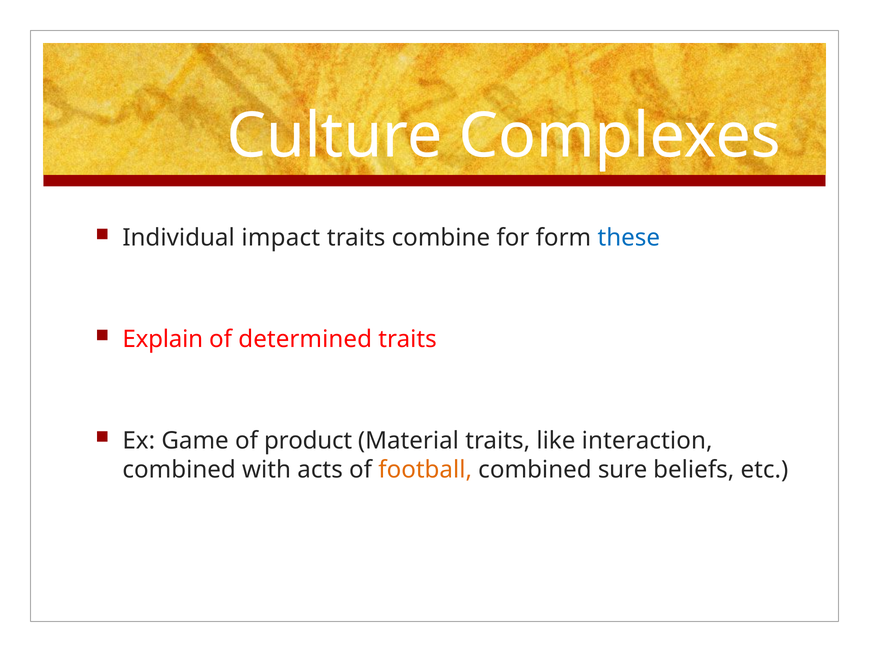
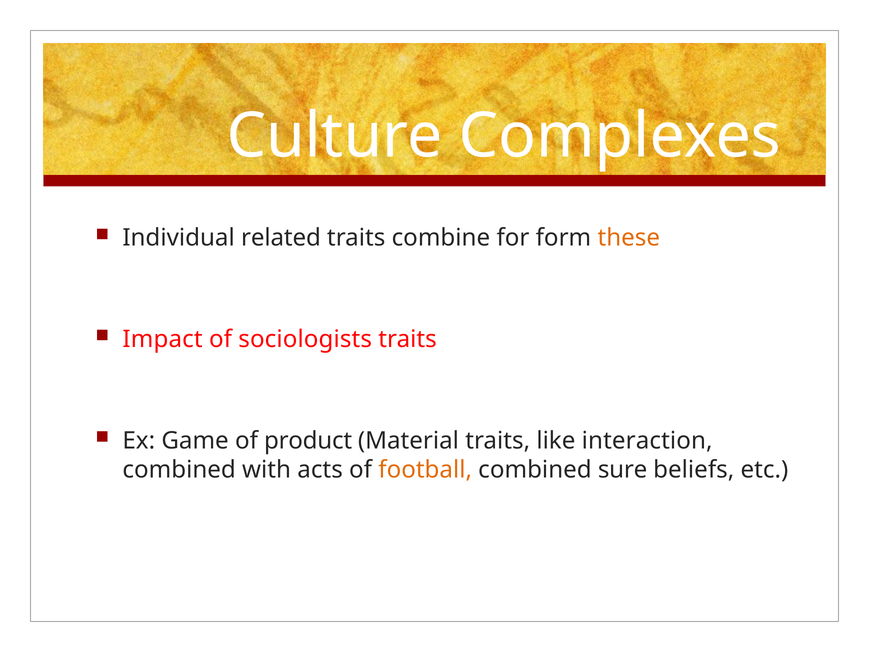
impact: impact -> related
these colour: blue -> orange
Explain: Explain -> Impact
determined: determined -> sociologists
